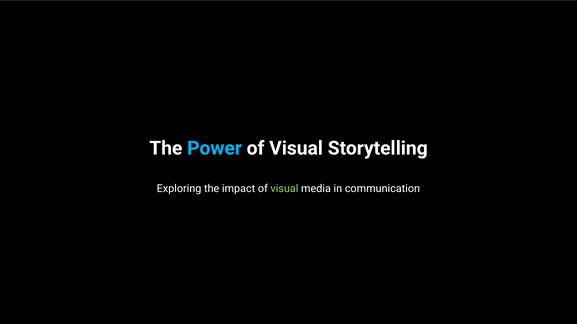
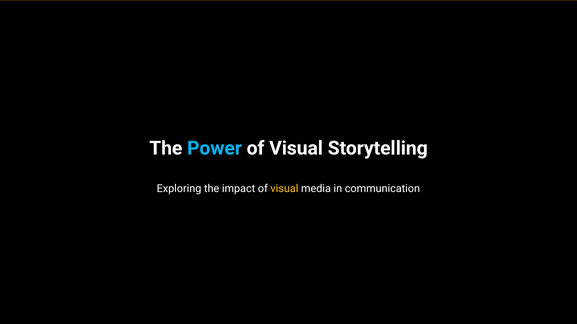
visual at (284, 189) colour: light green -> yellow
